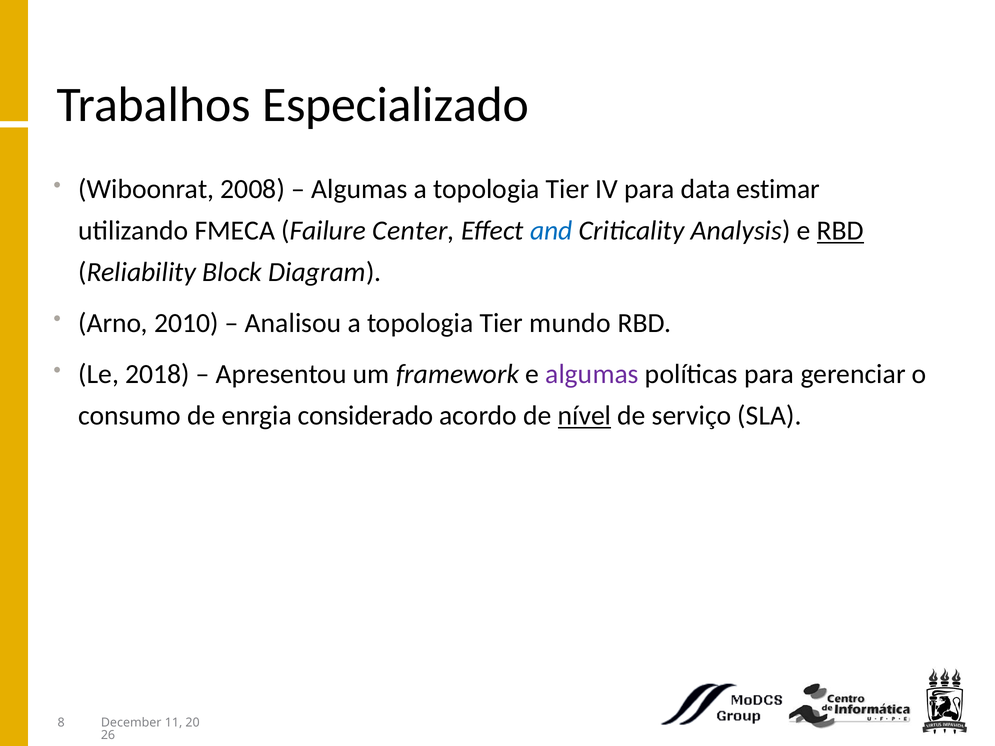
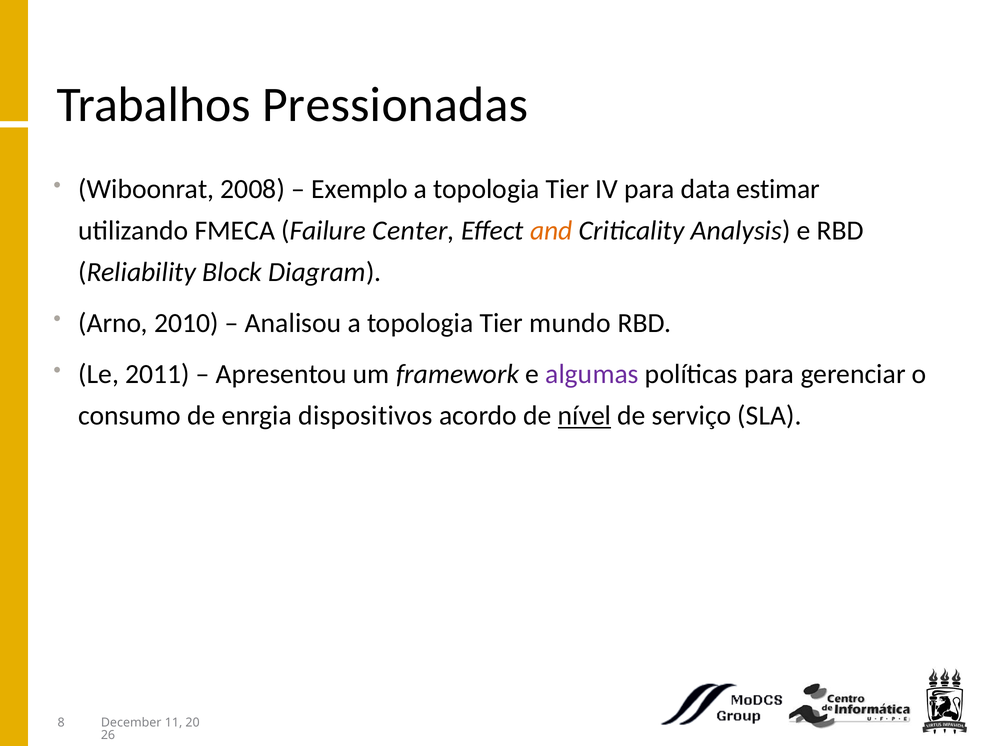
Especializado: Especializado -> Pressionadas
Algumas at (359, 189): Algumas -> Exemplo
and colour: blue -> orange
RBD at (840, 231) underline: present -> none
2018: 2018 -> 2011
considerado: considerado -> dispositivos
